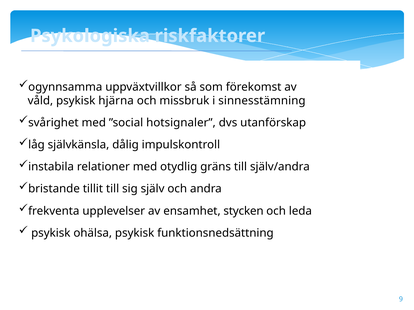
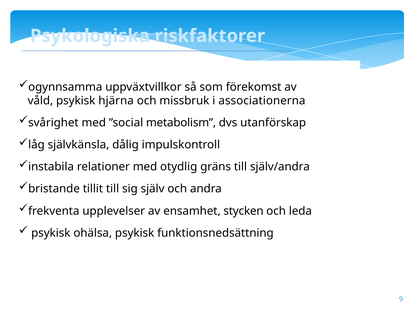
sinnesstämning: sinnesstämning -> associationerna
hotsignaler: hotsignaler -> metabolism
